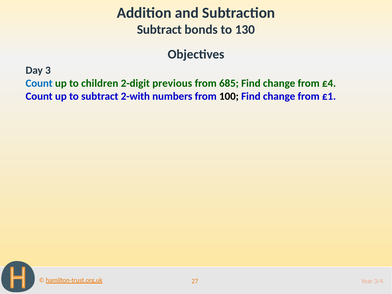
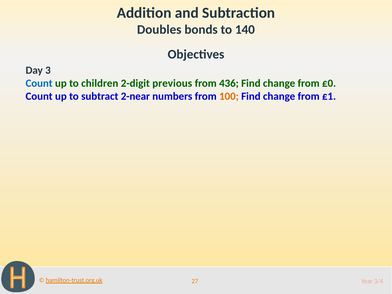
Subtract at (159, 30): Subtract -> Doubles
130: 130 -> 140
685: 685 -> 436
£4: £4 -> £0
2-with: 2-with -> 2-near
100 colour: black -> orange
